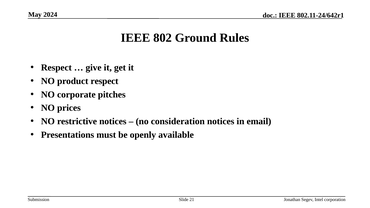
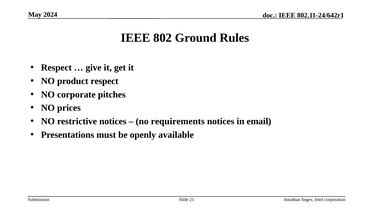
consideration: consideration -> requirements
